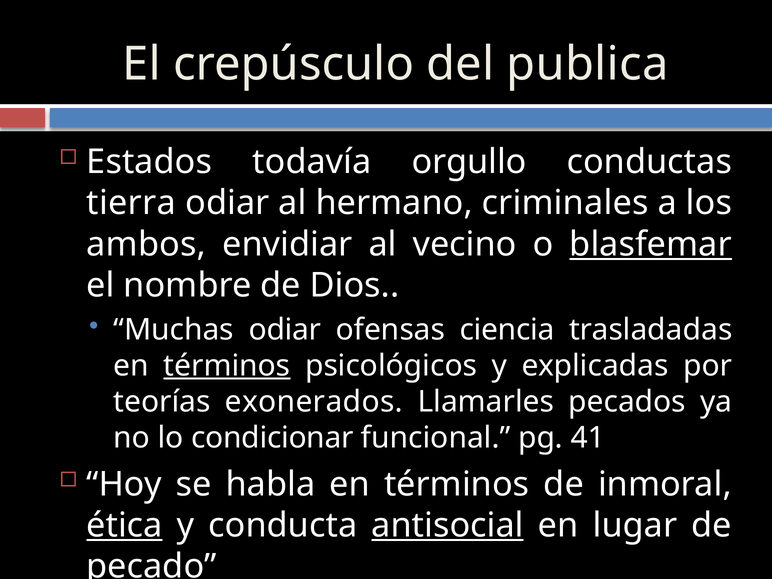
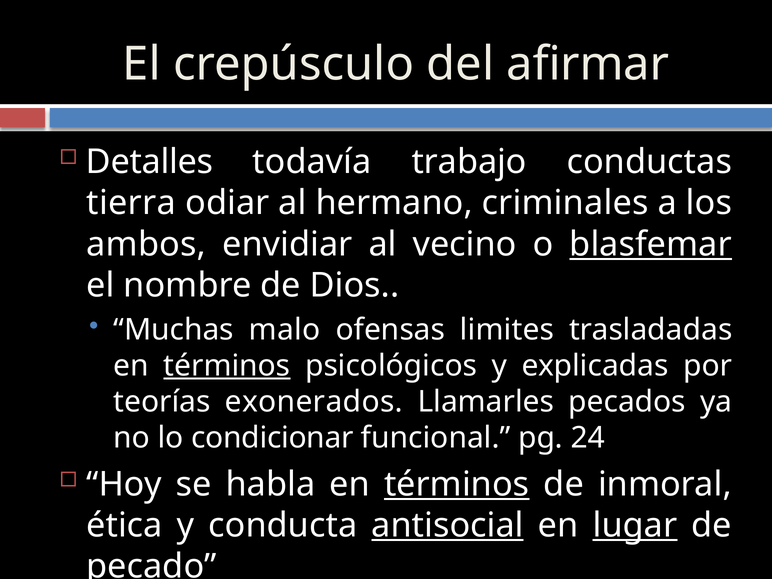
publica: publica -> afirmar
Estados: Estados -> Detalles
orgullo: orgullo -> trabajo
Muchas odiar: odiar -> malo
ciencia: ciencia -> limites
41: 41 -> 24
términos at (457, 484) underline: none -> present
ética underline: present -> none
lugar underline: none -> present
